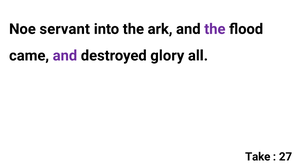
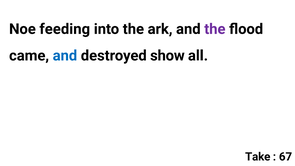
servant: servant -> feeding
and at (65, 56) colour: purple -> blue
glory: glory -> show
27: 27 -> 67
